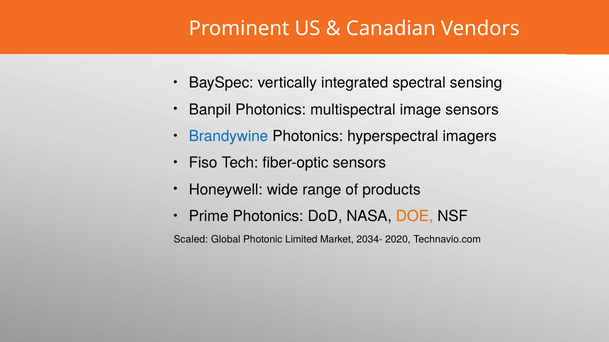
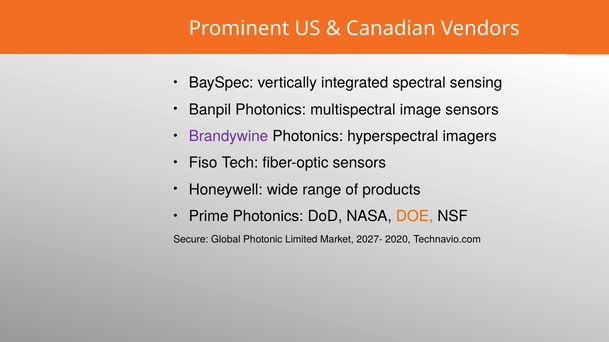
Brandywine colour: blue -> purple
Scaled: Scaled -> Secure
2034-: 2034- -> 2027-
